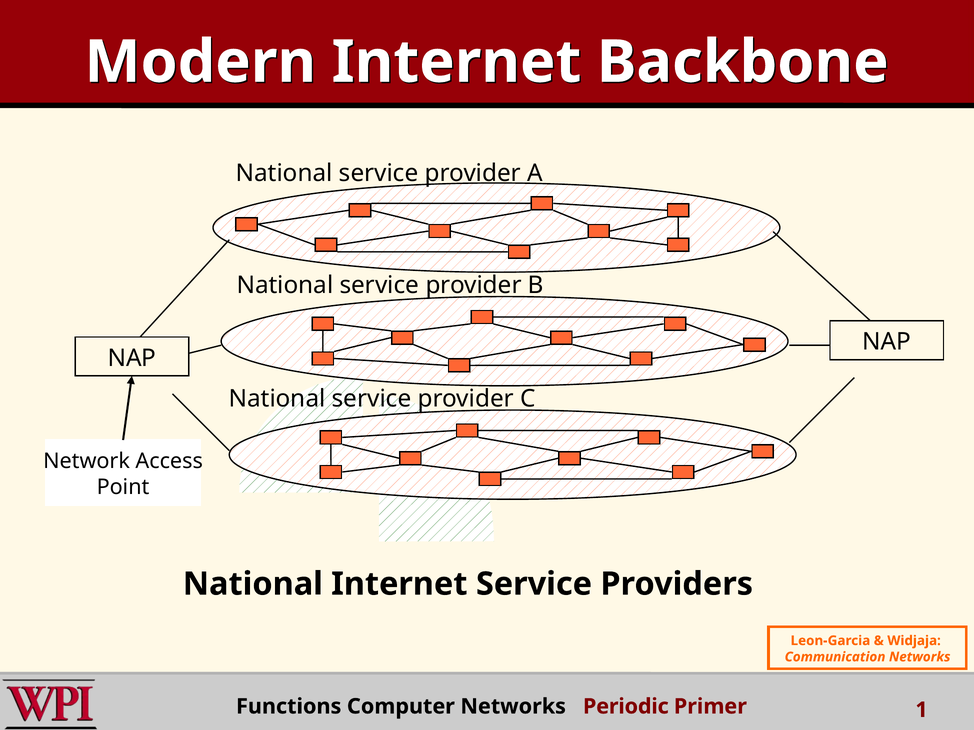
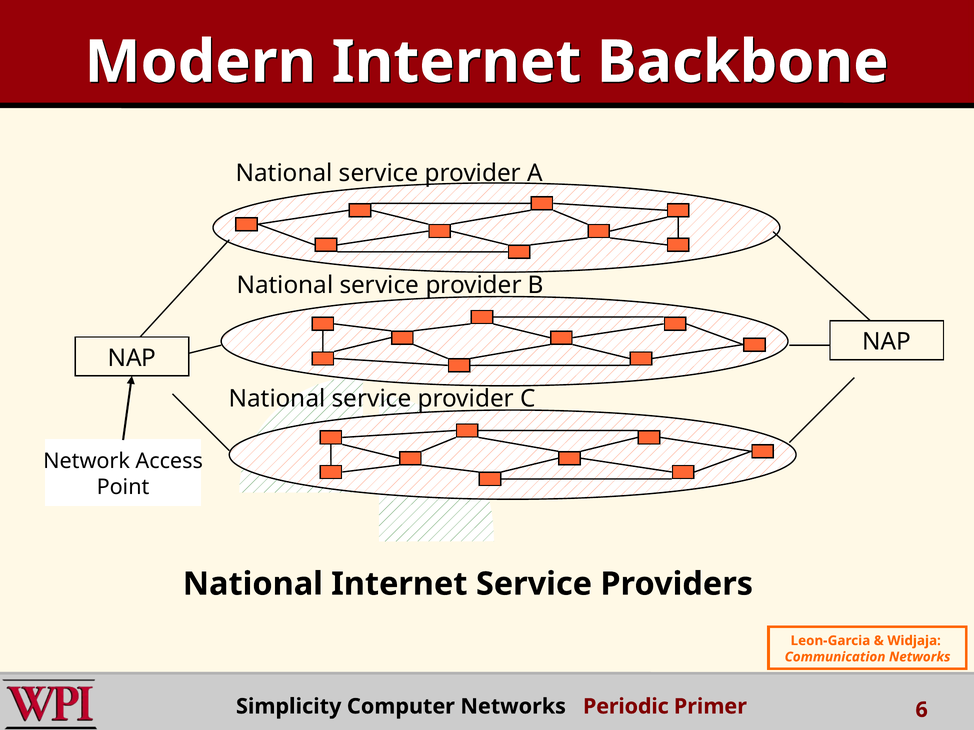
Functions: Functions -> Simplicity
1: 1 -> 6
